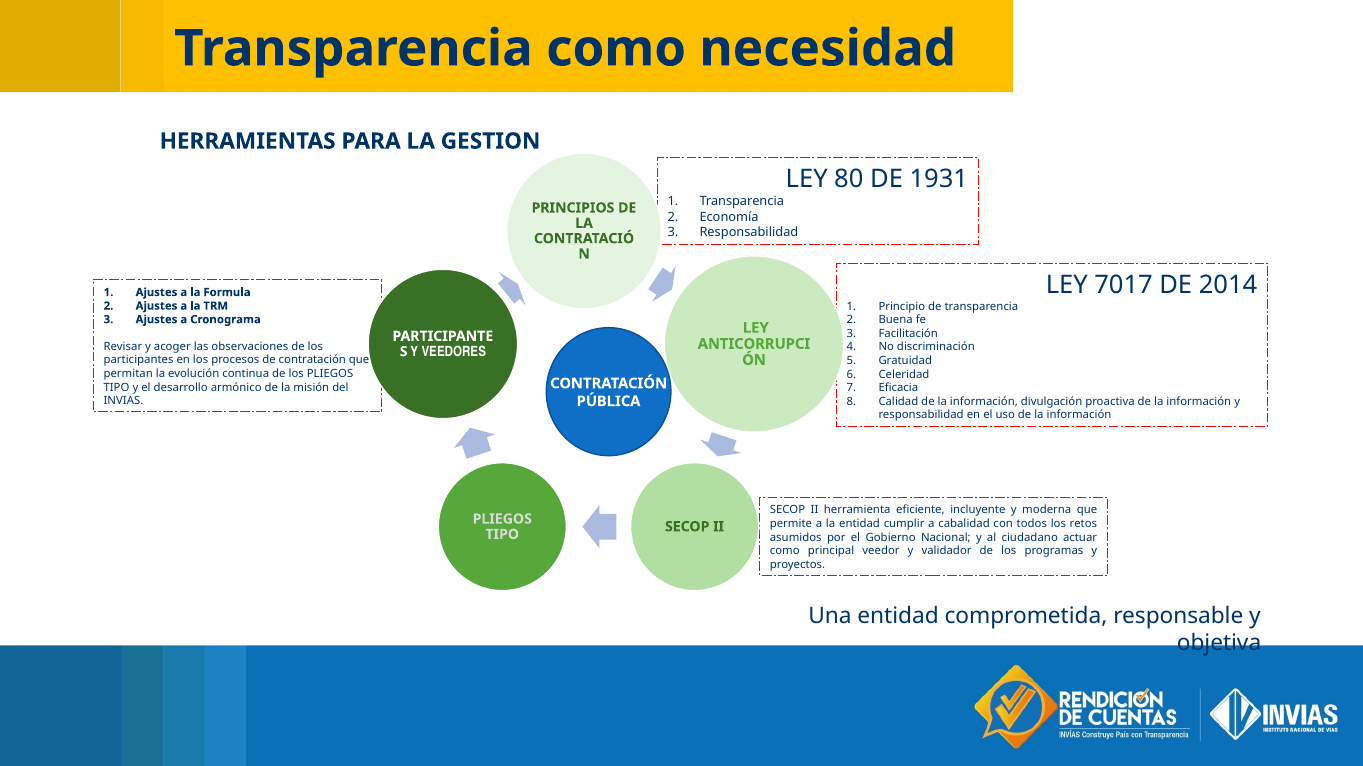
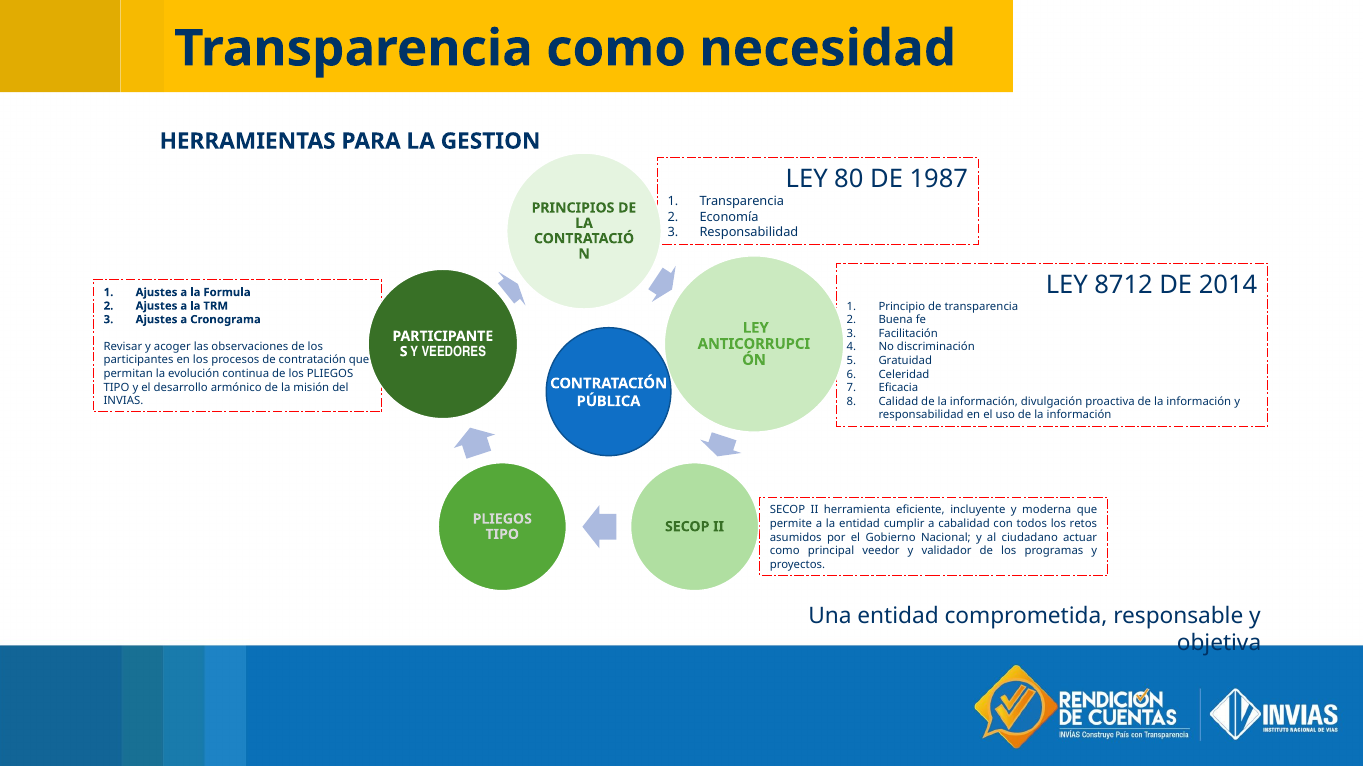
1931: 1931 -> 1987
7017: 7017 -> 8712
